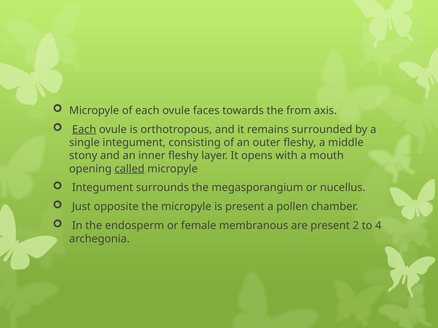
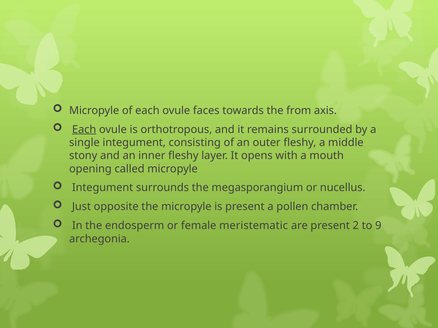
called underline: present -> none
membranous: membranous -> meristematic
4: 4 -> 9
